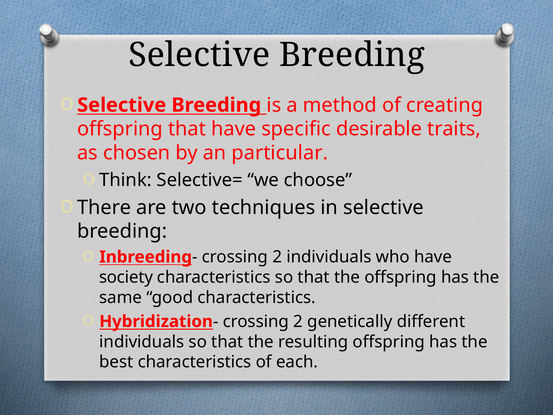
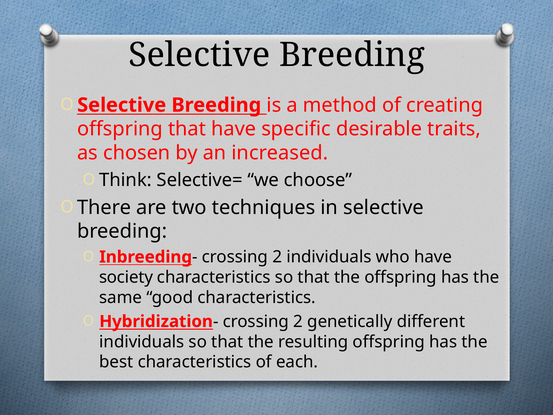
particular: particular -> increased
